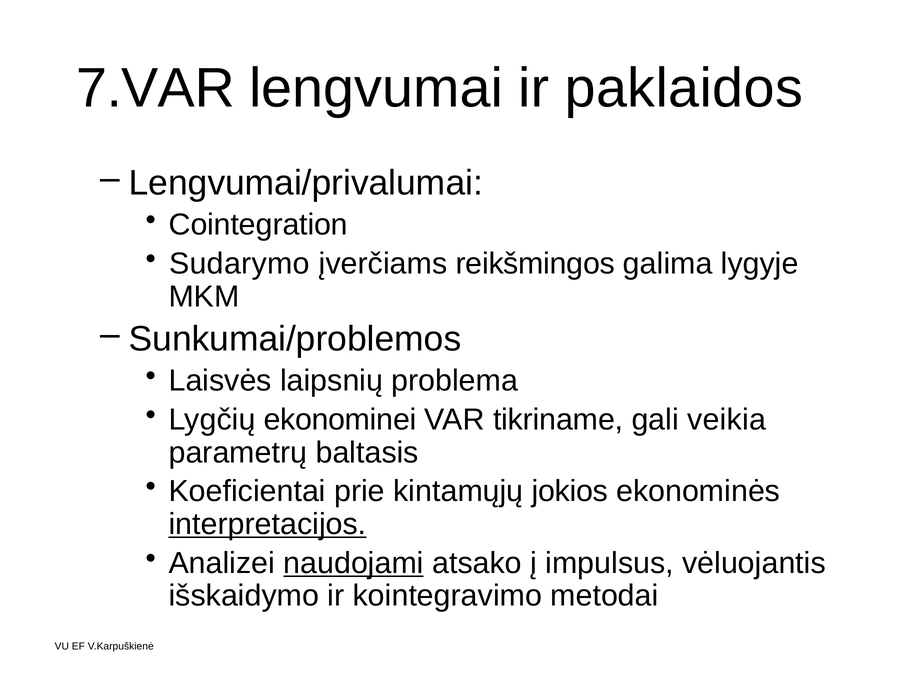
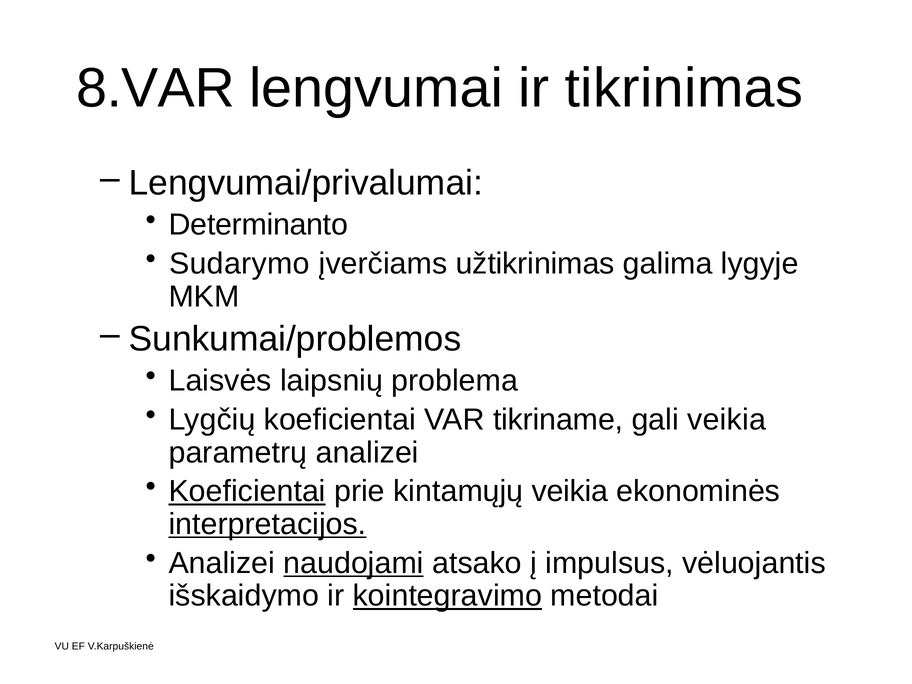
7.VAR: 7.VAR -> 8.VAR
paklaidos: paklaidos -> tikrinimas
Cointegration: Cointegration -> Determinanto
reikšmingos: reikšmingos -> užtikrinimas
Lygčių ekonominei: ekonominei -> koeficientai
parametrų baltasis: baltasis -> analizei
Koeficientai at (247, 491) underline: none -> present
kintamųjų jokios: jokios -> veikia
kointegravimo underline: none -> present
